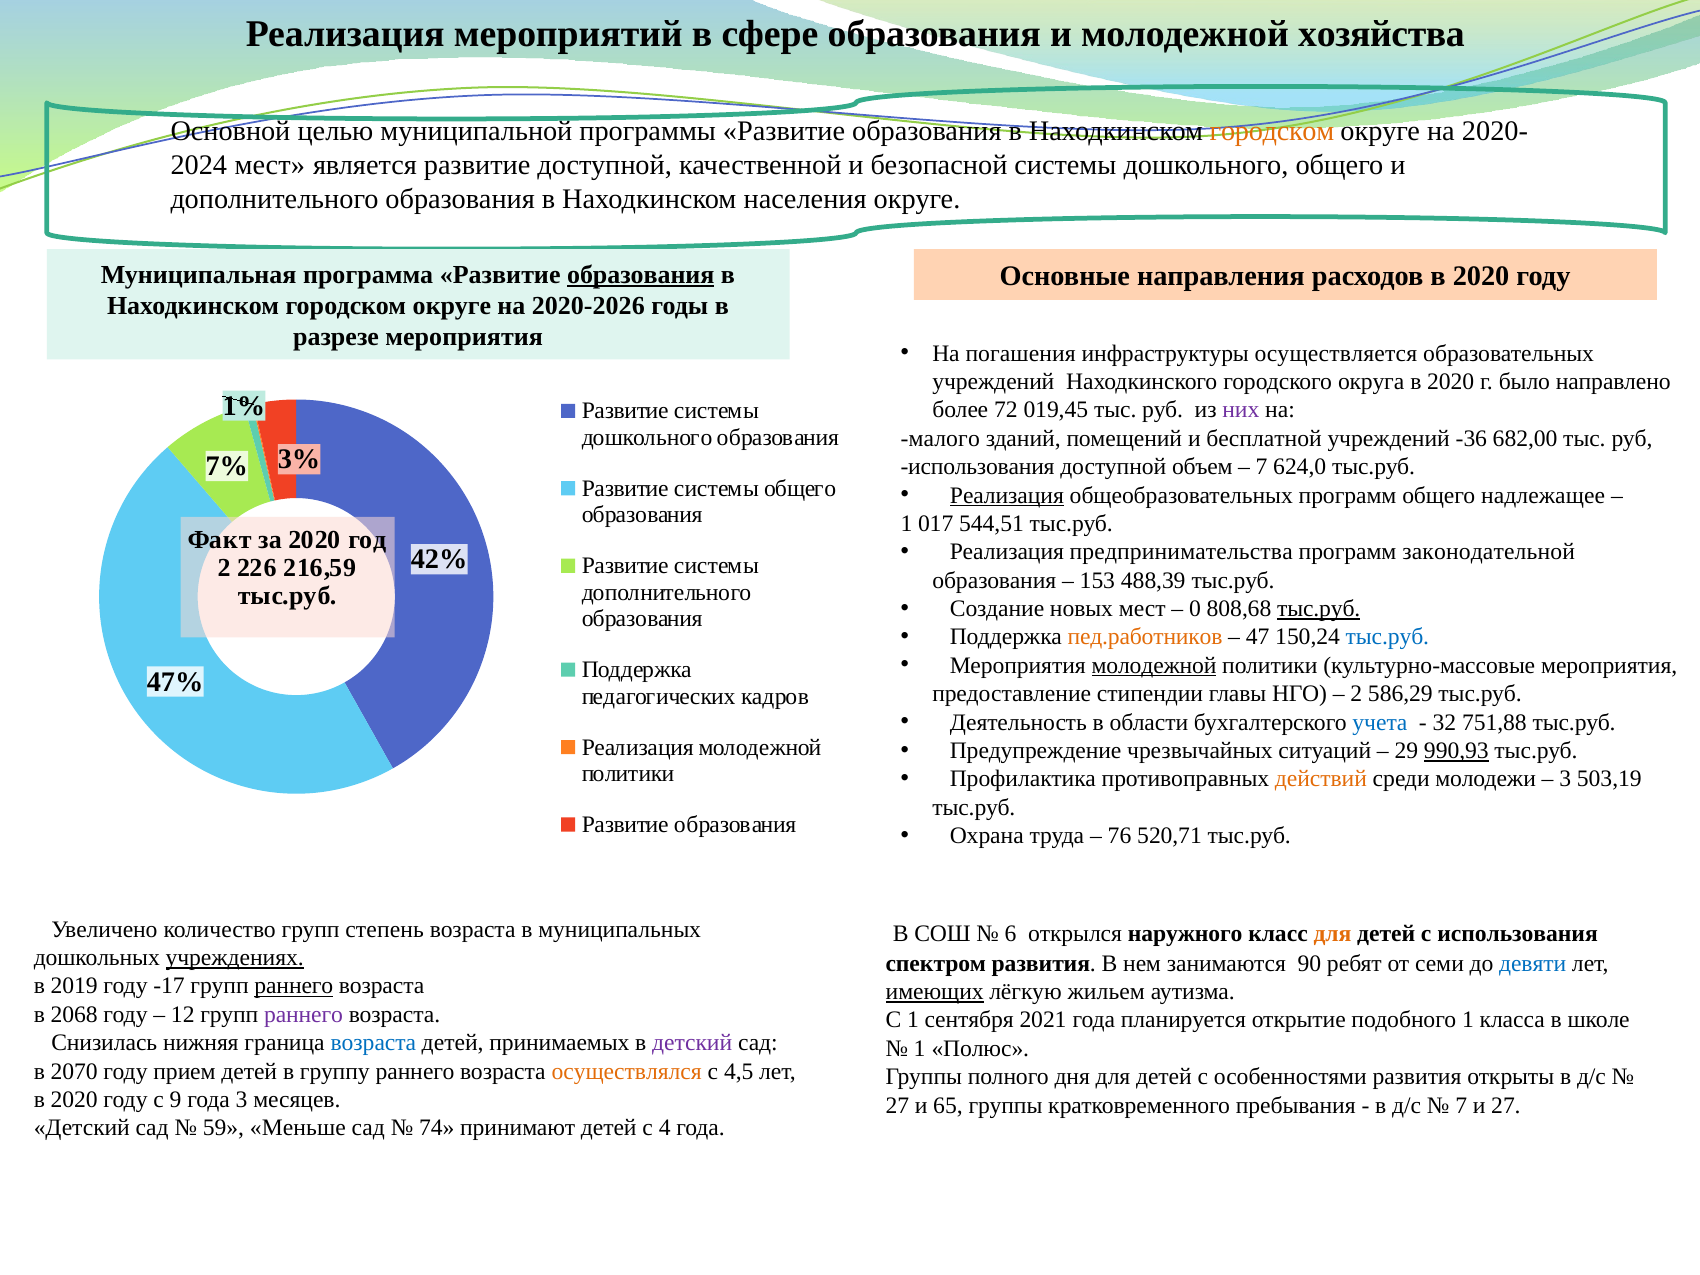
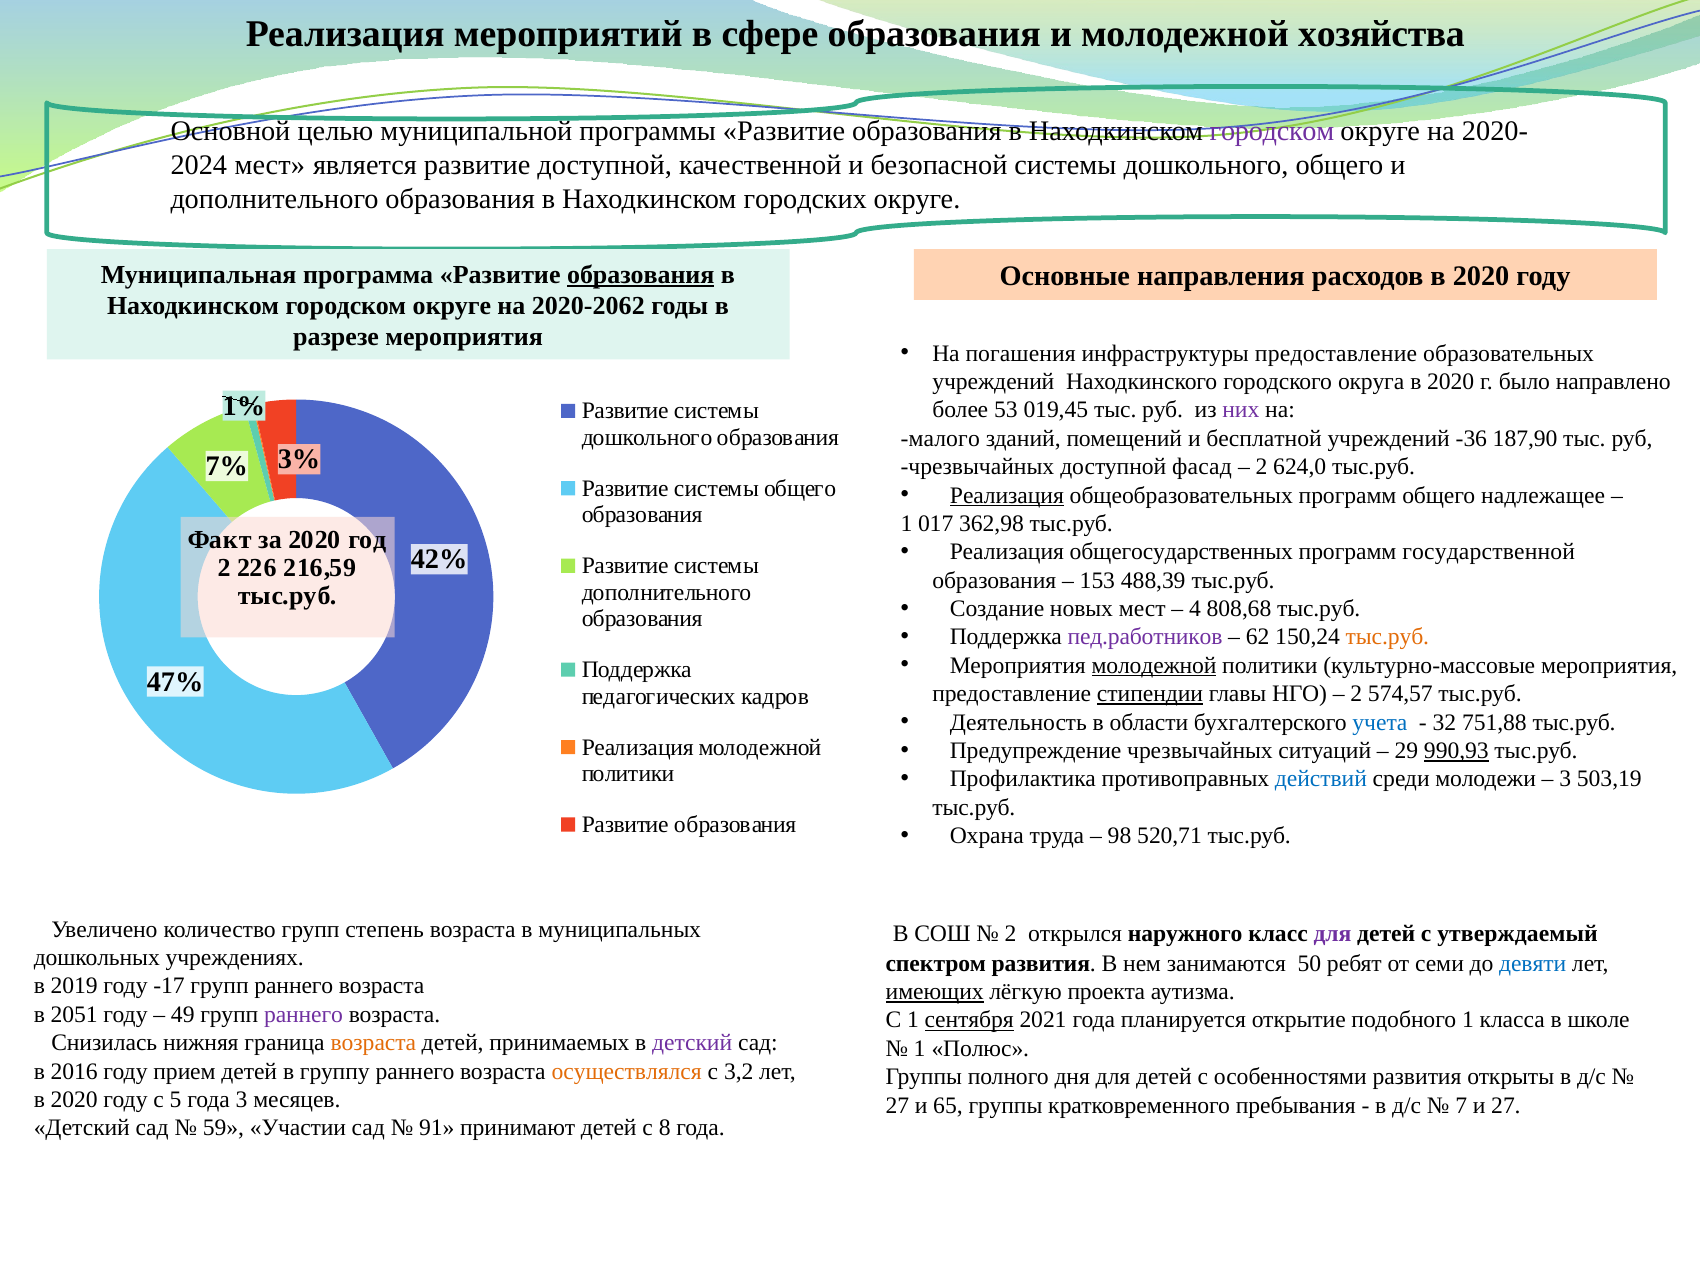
городском at (1272, 131) colour: orange -> purple
населения: населения -> городских
2020-2026: 2020-2026 -> 2020-2062
инфраструктуры осуществляется: осуществляется -> предоставление
72: 72 -> 53
682,00: 682,00 -> 187,90
использования at (978, 467): использования -> чрезвычайных
объем: объем -> фасад
7 at (1262, 467): 7 -> 2
544,51: 544,51 -> 362,98
предпринимательства: предпринимательства -> общегосударственных
законодательной: законодательной -> государственной
0: 0 -> 4
тыс.руб at (1319, 609) underline: present -> none
пед.работников colour: orange -> purple
47: 47 -> 62
тыс.руб at (1387, 637) colour: blue -> orange
стипендии underline: none -> present
586,29: 586,29 -> 574,57
действий colour: orange -> blue
76: 76 -> 98
6 at (1011, 934): 6 -> 2
для at (1333, 934) colour: orange -> purple
с использования: использования -> утверждаемый
учреждениях underline: present -> none
90: 90 -> 50
раннего at (294, 986) underline: present -> none
жильем: жильем -> проекта
2068: 2068 -> 2051
12: 12 -> 49
сентября underline: none -> present
возраста at (373, 1043) colour: blue -> orange
2070: 2070 -> 2016
4,5: 4,5 -> 3,2
9: 9 -> 5
Меньше: Меньше -> Участии
74: 74 -> 91
4: 4 -> 8
